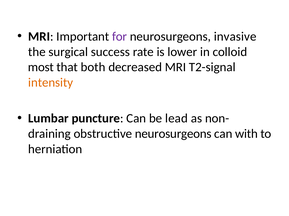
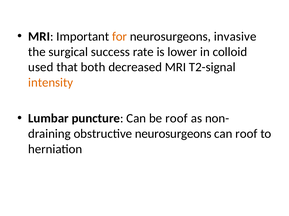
for colour: purple -> orange
most: most -> used
be lead: lead -> roof
can with: with -> roof
